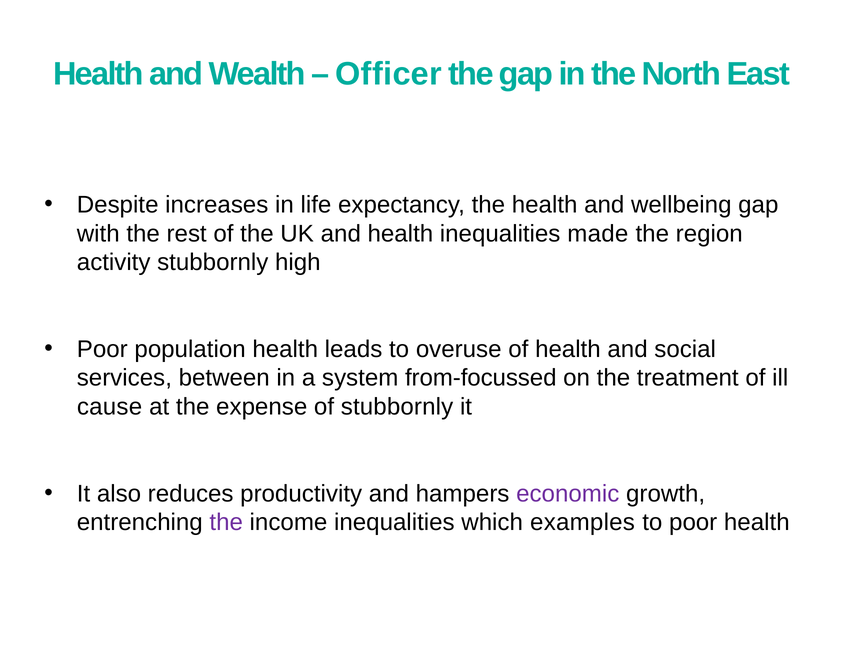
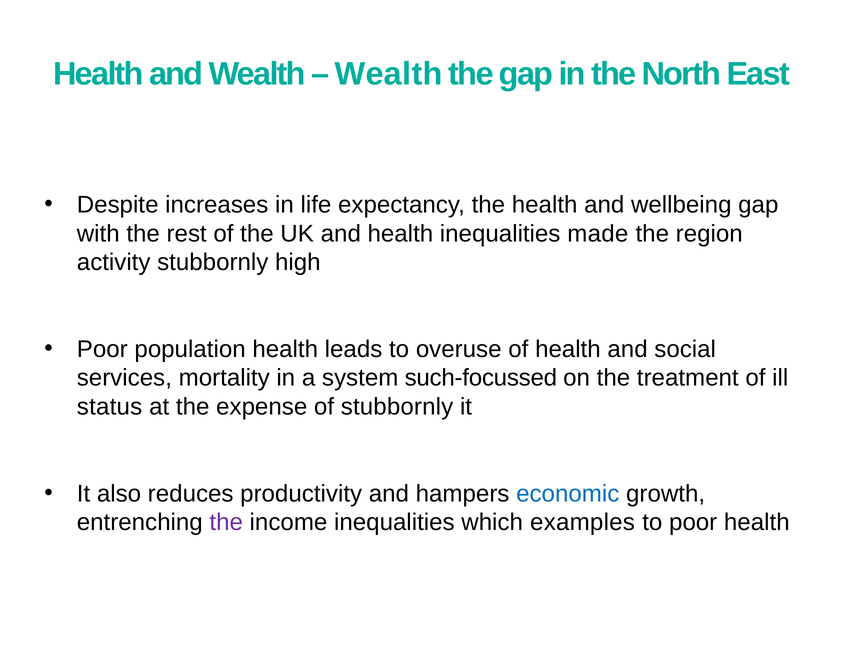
Officer at (389, 74): Officer -> Wealth
between: between -> mortality
from-focussed: from-focussed -> such-focussed
cause: cause -> status
economic colour: purple -> blue
